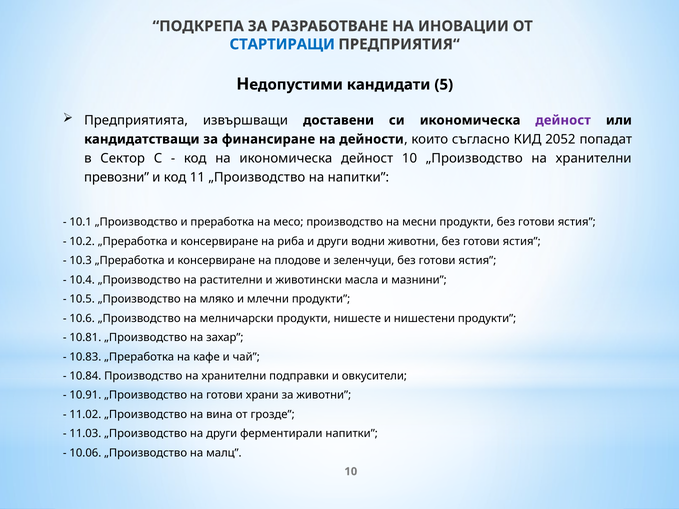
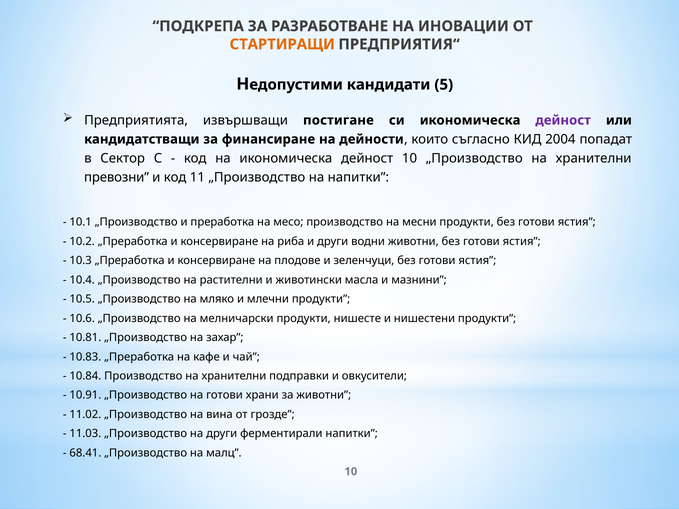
СТАРТИРАЩИ colour: blue -> orange
доставени: доставени -> постигане
2052: 2052 -> 2004
10.06: 10.06 -> 68.41
